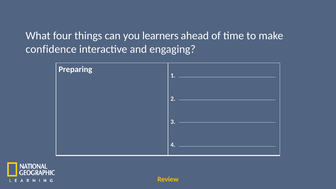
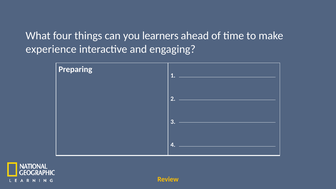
confidence: confidence -> experience
